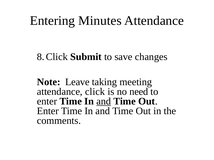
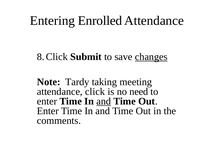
Minutes: Minutes -> Enrolled
changes underline: none -> present
Leave: Leave -> Tardy
